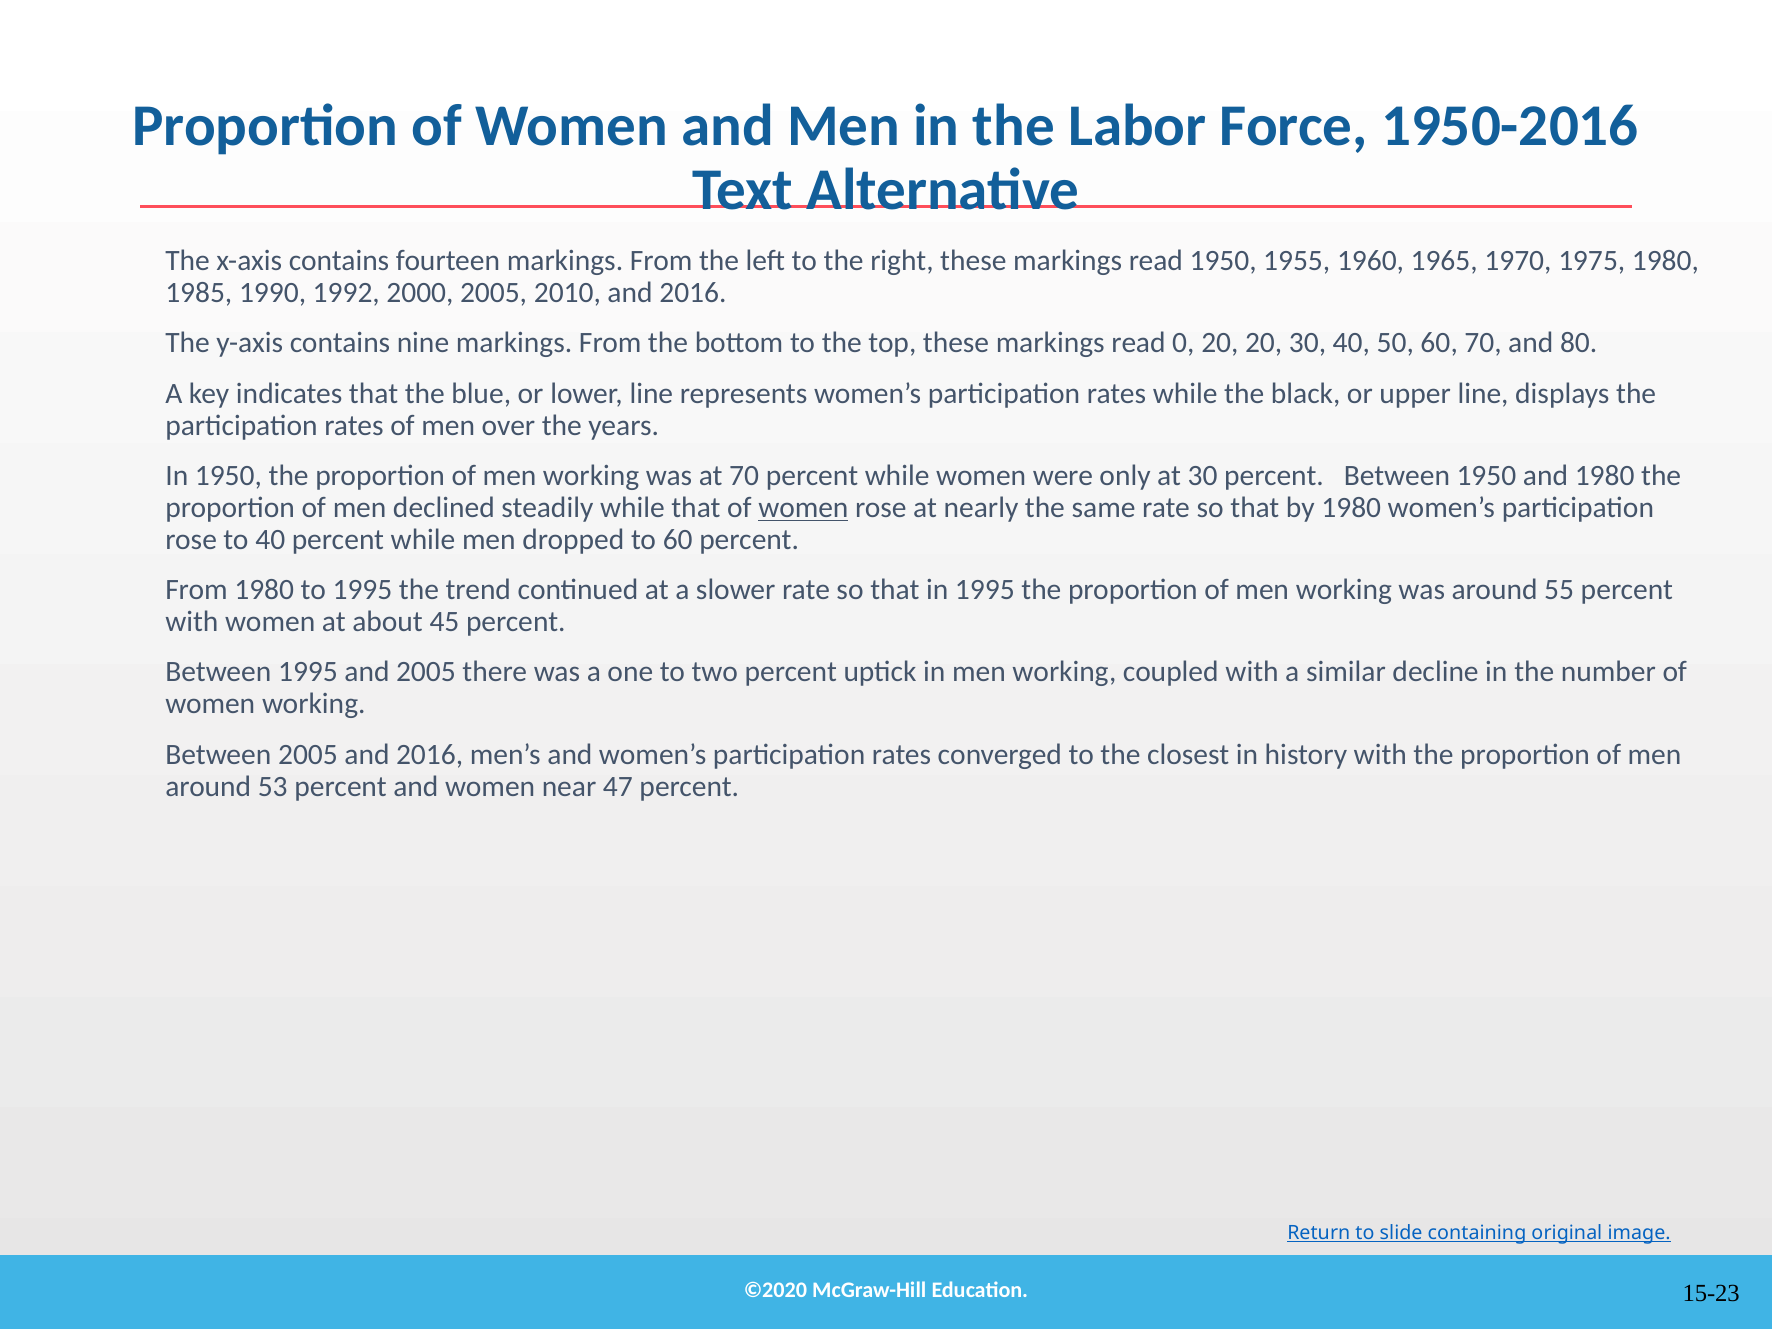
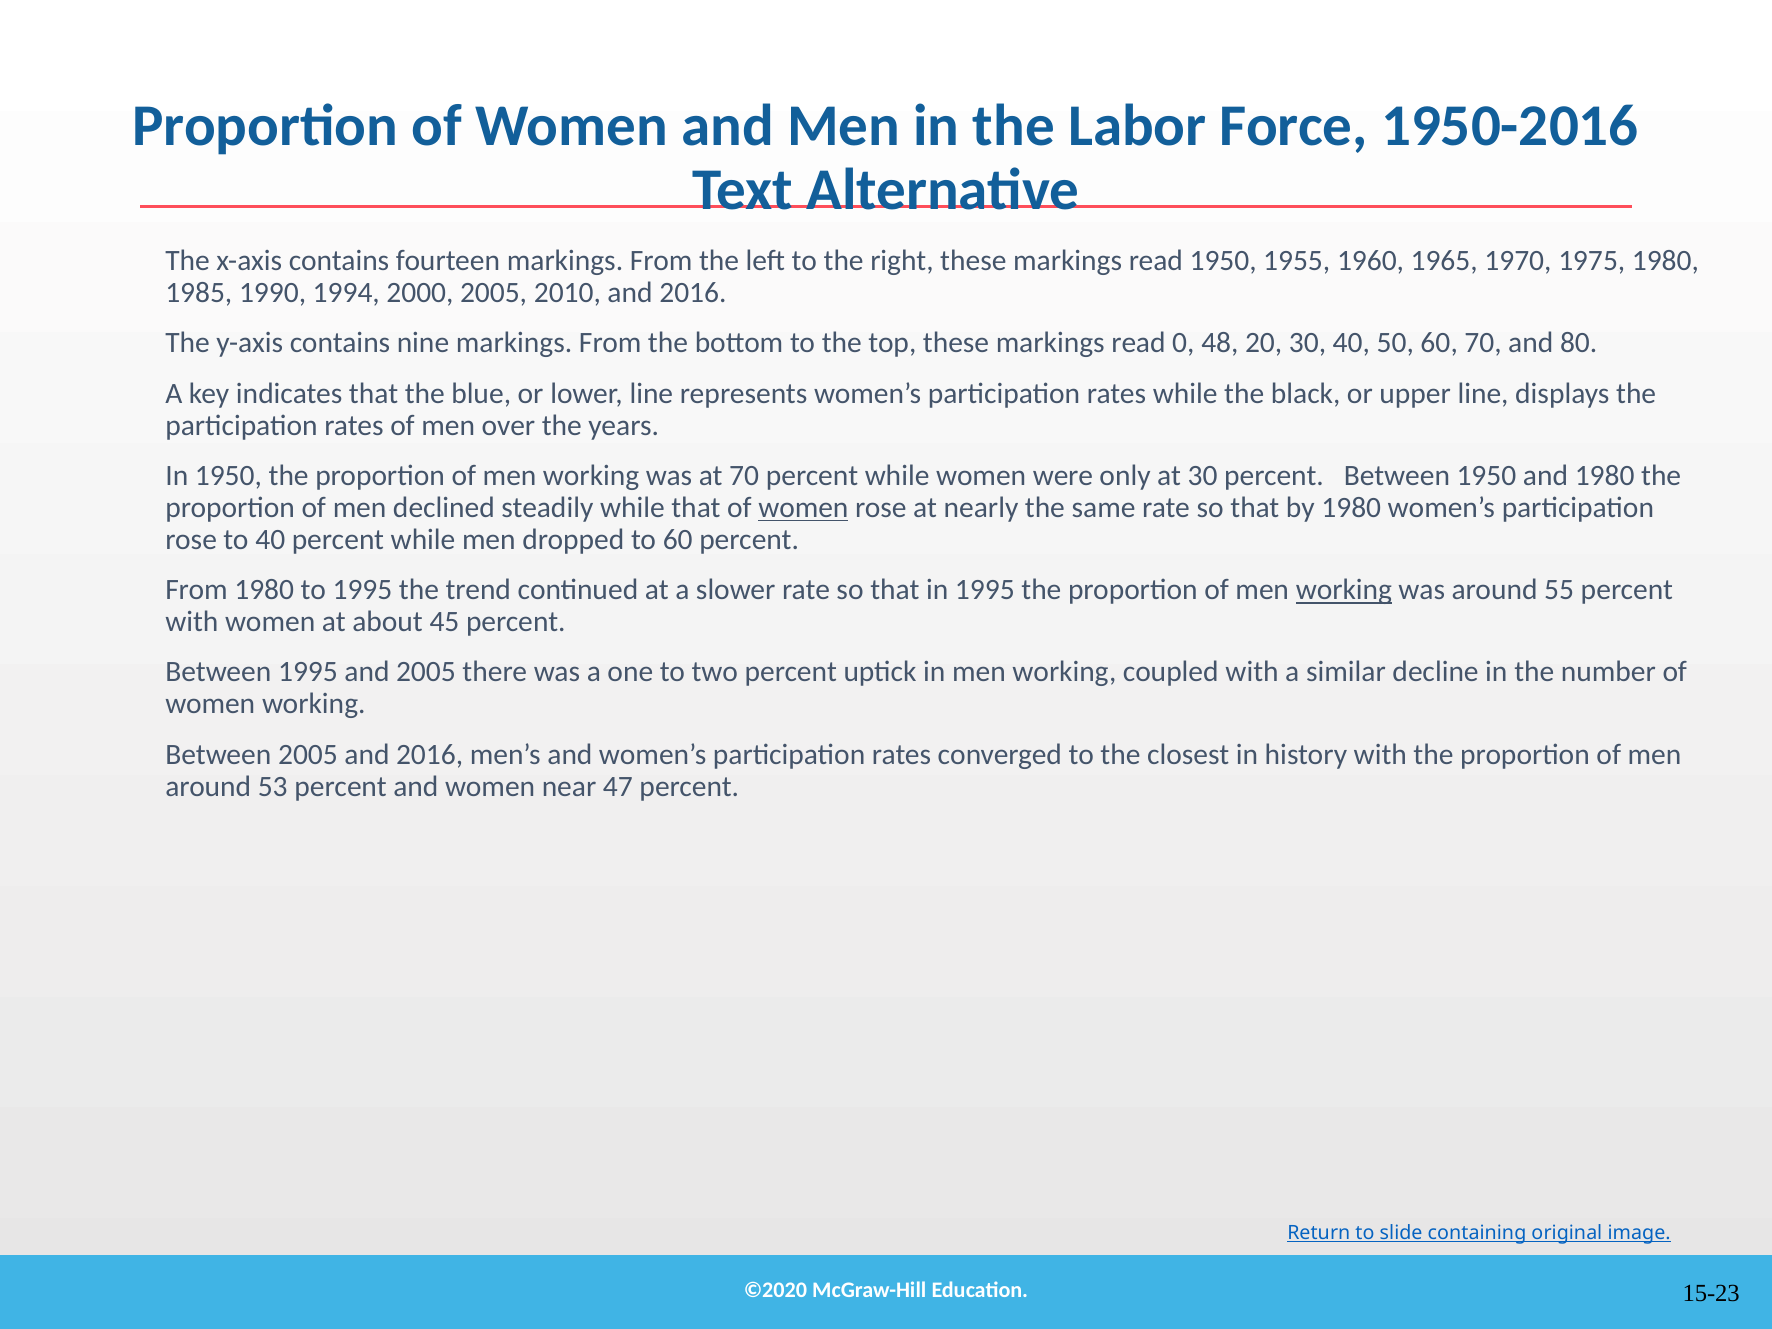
1992: 1992 -> 1994
0 20: 20 -> 48
working at (1344, 590) underline: none -> present
